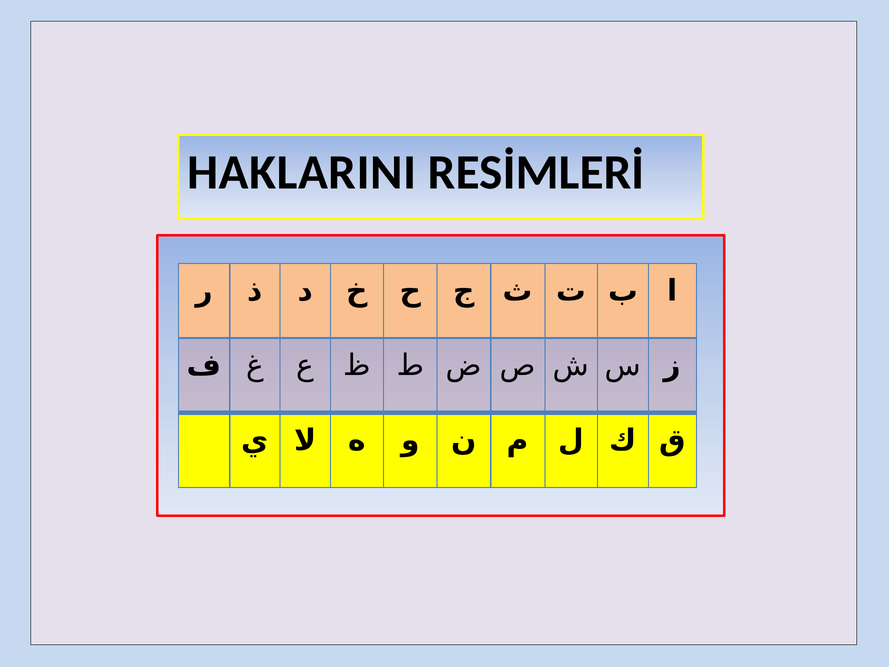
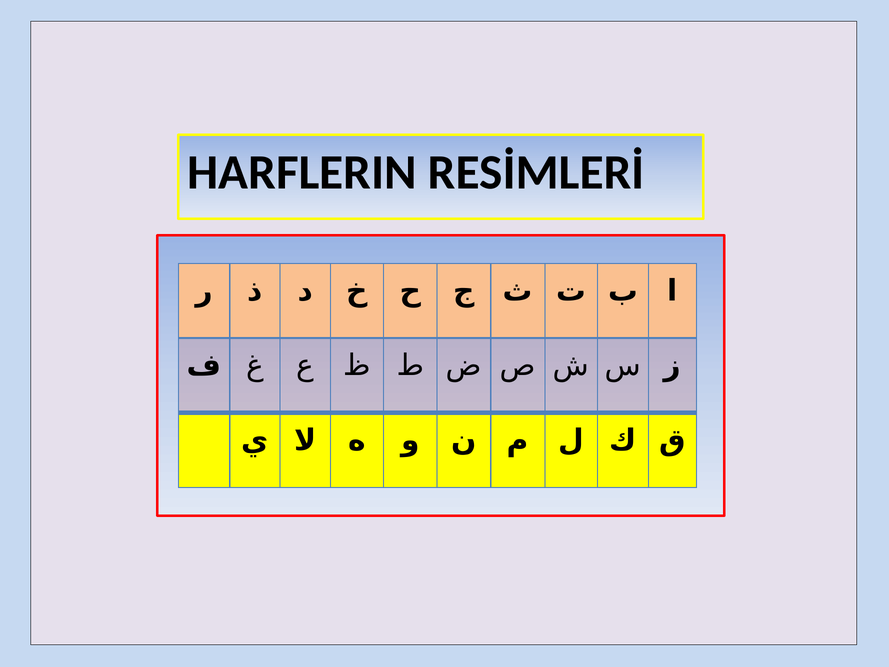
HAKLARINI: HAKLARINI -> HARFLERIN
